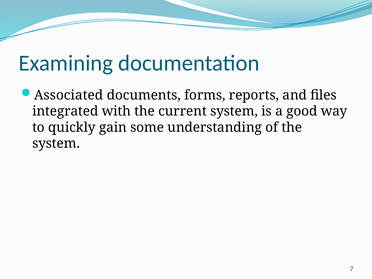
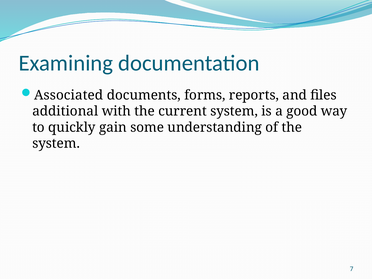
integrated: integrated -> additional
